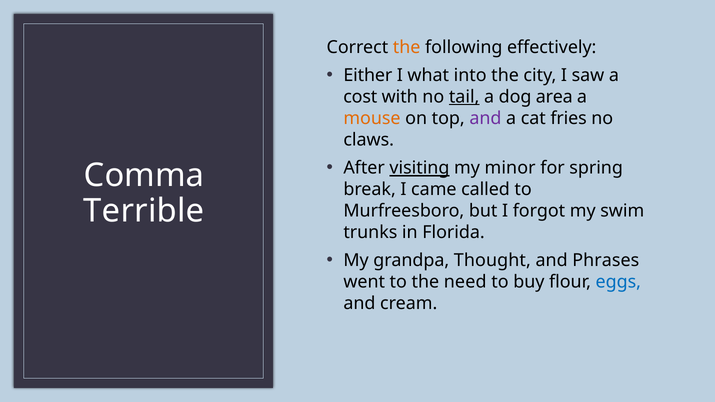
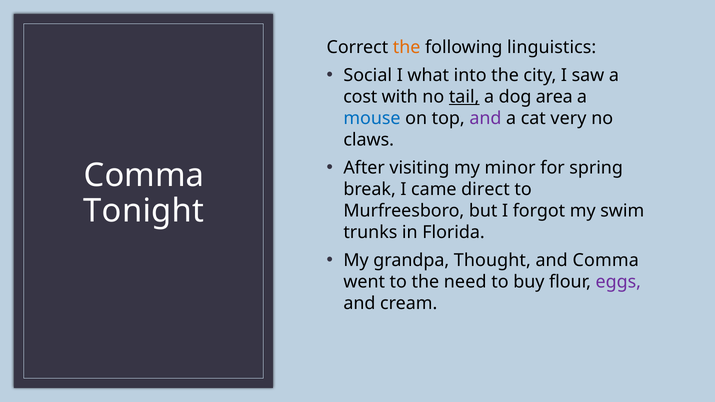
effectively: effectively -> linguistics
Either: Either -> Social
mouse colour: orange -> blue
fries: fries -> very
visiting underline: present -> none
called: called -> direct
Terrible: Terrible -> Tonight
and Phrases: Phrases -> Comma
eggs colour: blue -> purple
